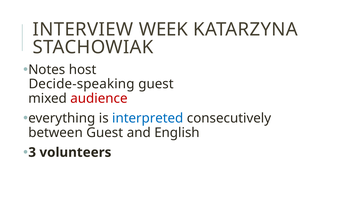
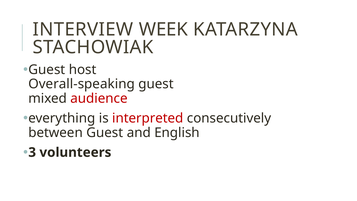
Notes at (47, 70): Notes -> Guest
Decide-speaking: Decide-speaking -> Overall-speaking
interpreted colour: blue -> red
